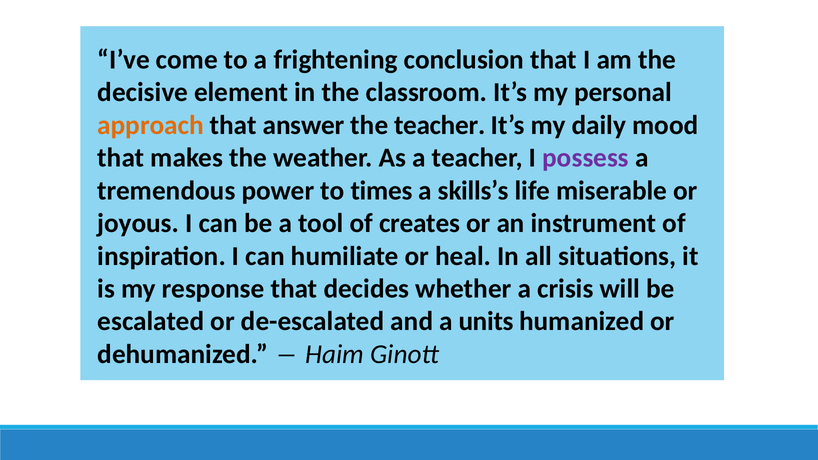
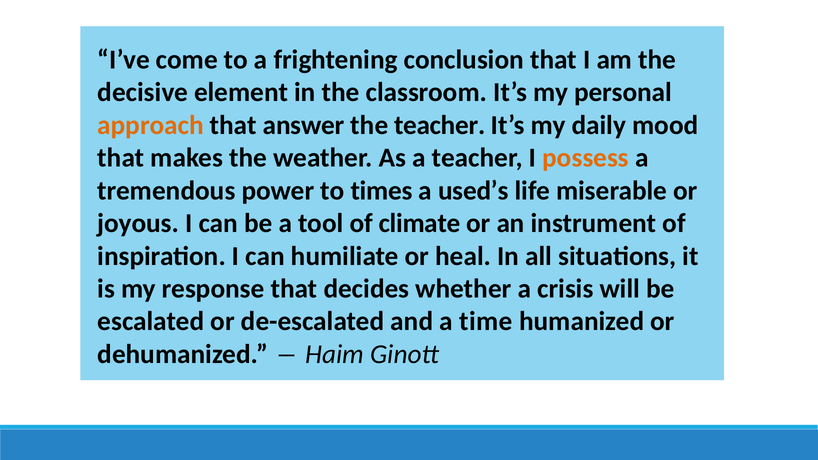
possess colour: purple -> orange
skills’s: skills’s -> used’s
creates: creates -> climate
units: units -> time
